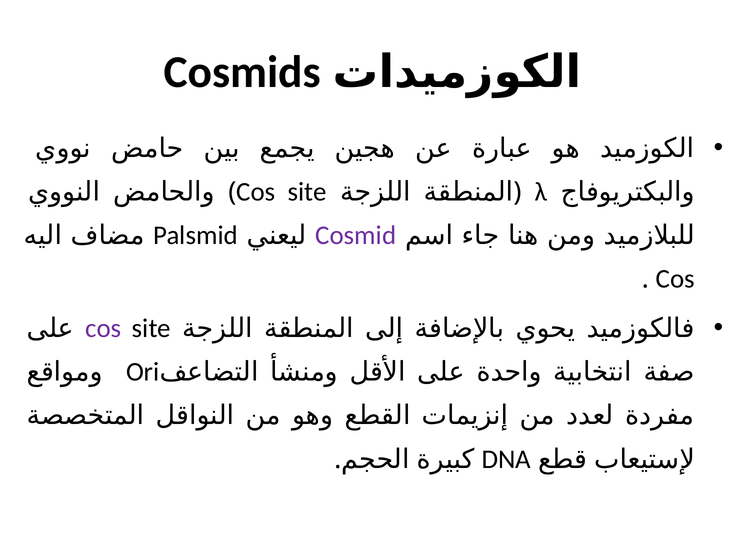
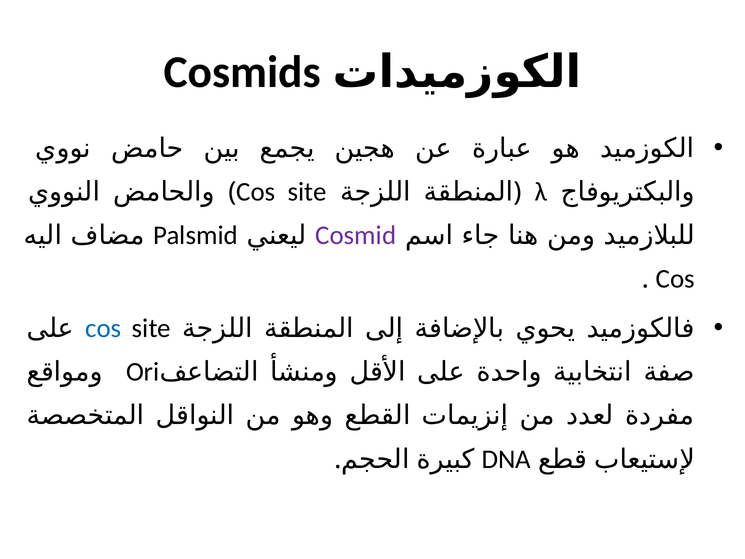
cos at (103, 328) colour: purple -> blue
